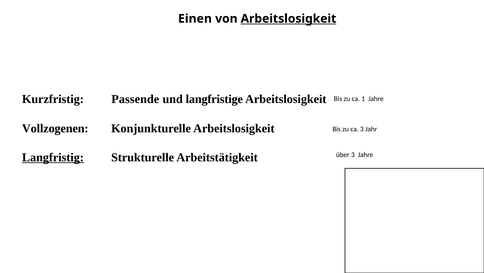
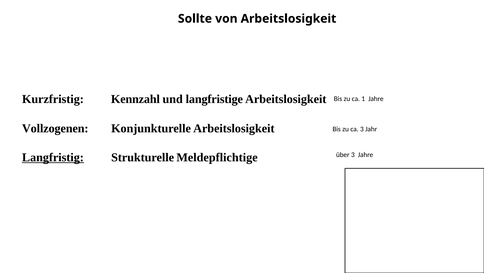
Einen: Einen -> Sollte
Arbeitslosigkeit at (288, 19) underline: present -> none
Passende: Passende -> Kennzahl
Arbeitstätigkeit: Arbeitstätigkeit -> Meldepflichtige
